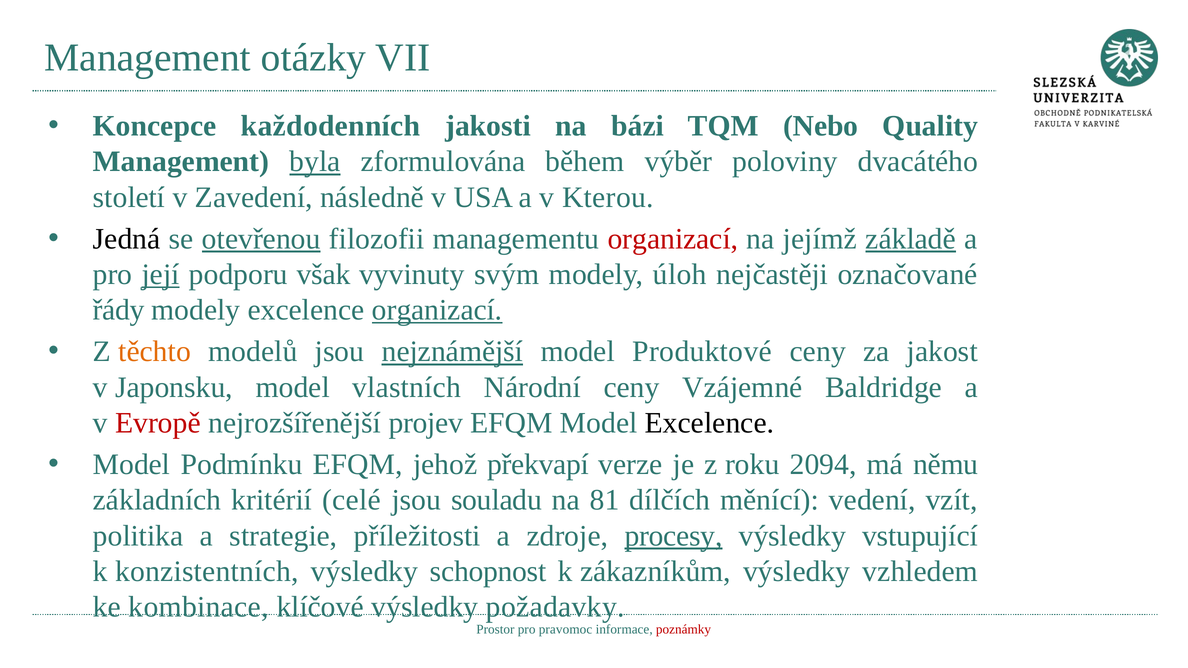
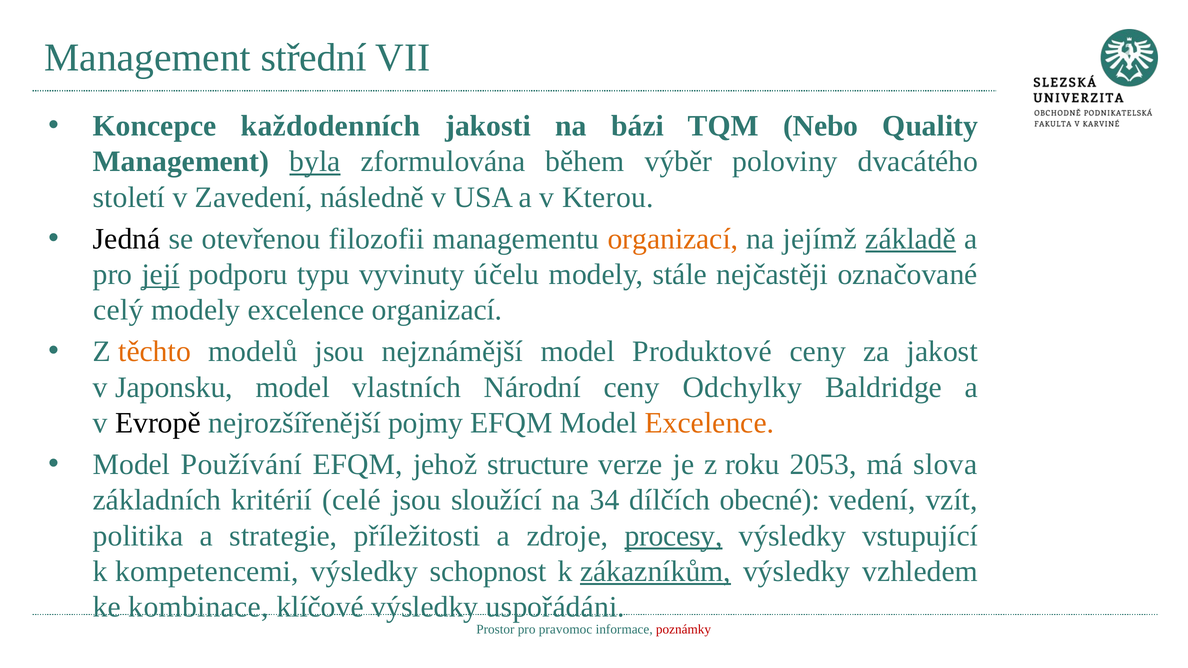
otázky: otázky -> střední
otevřenou underline: present -> none
organizací at (673, 239) colour: red -> orange
však: však -> typu
svým: svým -> účelu
úloh: úloh -> stále
řády: řády -> celý
organizací at (437, 310) underline: present -> none
nejznámější underline: present -> none
Vzájemné: Vzájemné -> Odchylky
Evropě colour: red -> black
projev: projev -> pojmy
Excelence at (709, 423) colour: black -> orange
Podmínku: Podmínku -> Používání
překvapí: překvapí -> structure
2094: 2094 -> 2053
němu: němu -> slova
souladu: souladu -> sloužící
81: 81 -> 34
měnící: měnící -> obecné
konzistentních: konzistentních -> kompetencemi
zákazníkům underline: none -> present
požadavky: požadavky -> uspořádáni
